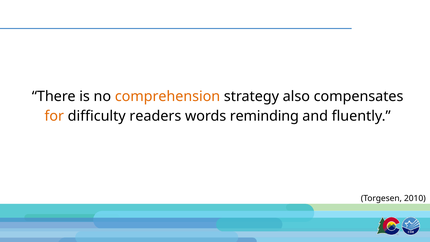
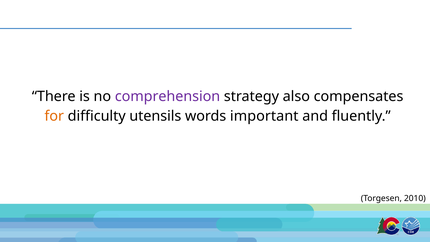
comprehension colour: orange -> purple
readers: readers -> utensils
reminding: reminding -> important
